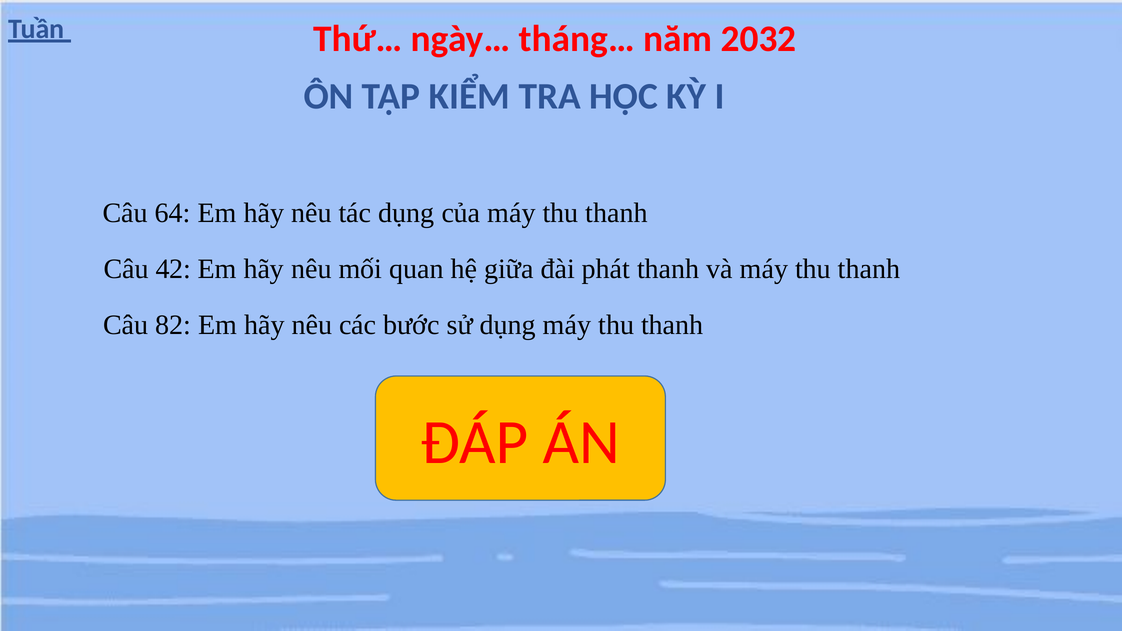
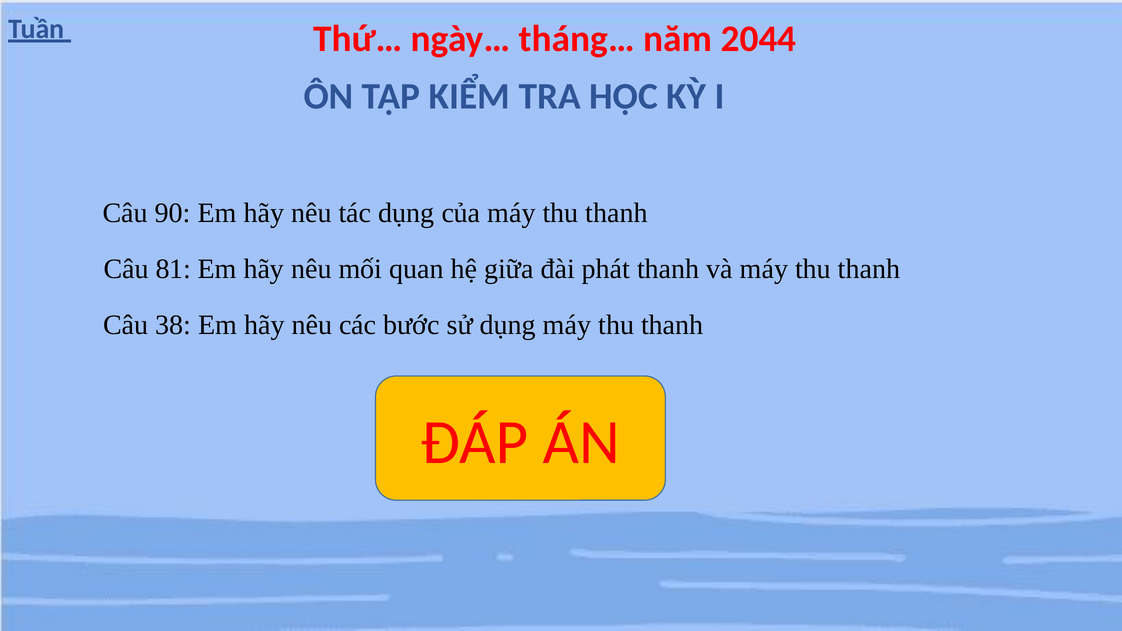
2032: 2032 -> 2044
64: 64 -> 90
42: 42 -> 81
82: 82 -> 38
